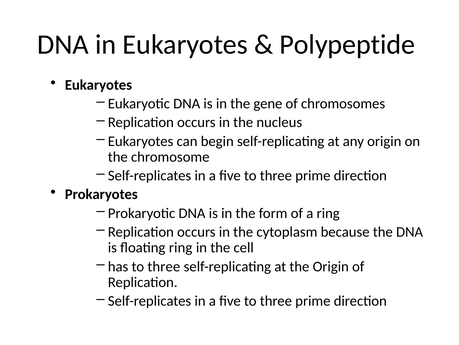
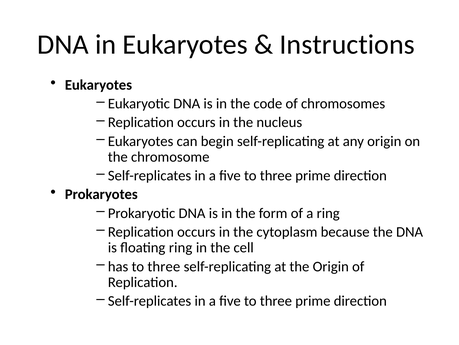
Polypeptide: Polypeptide -> Instructions
gene: gene -> code
